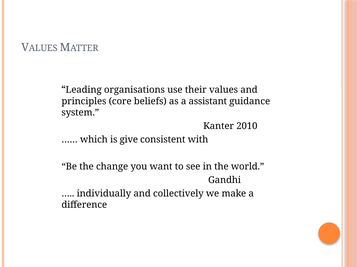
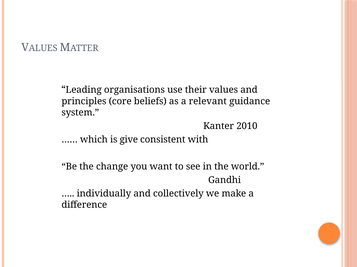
assistant: assistant -> relevant
